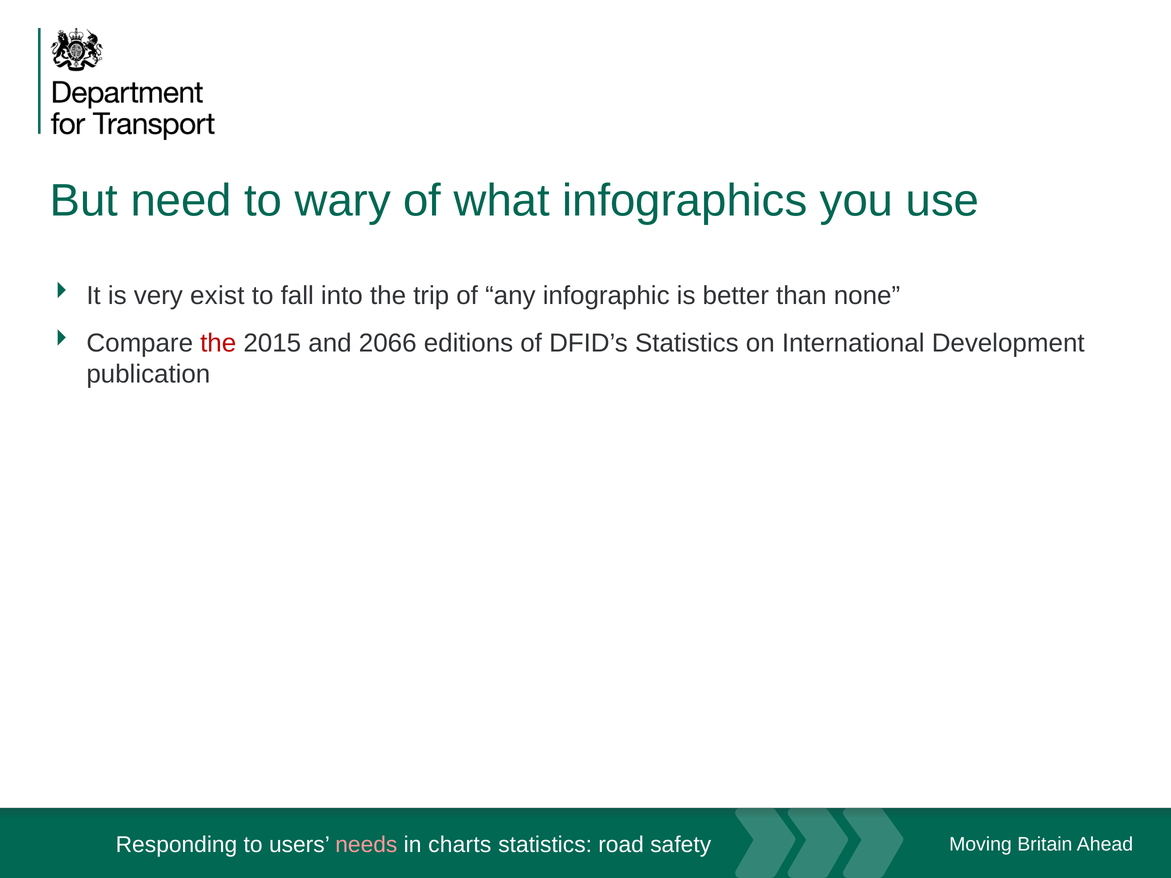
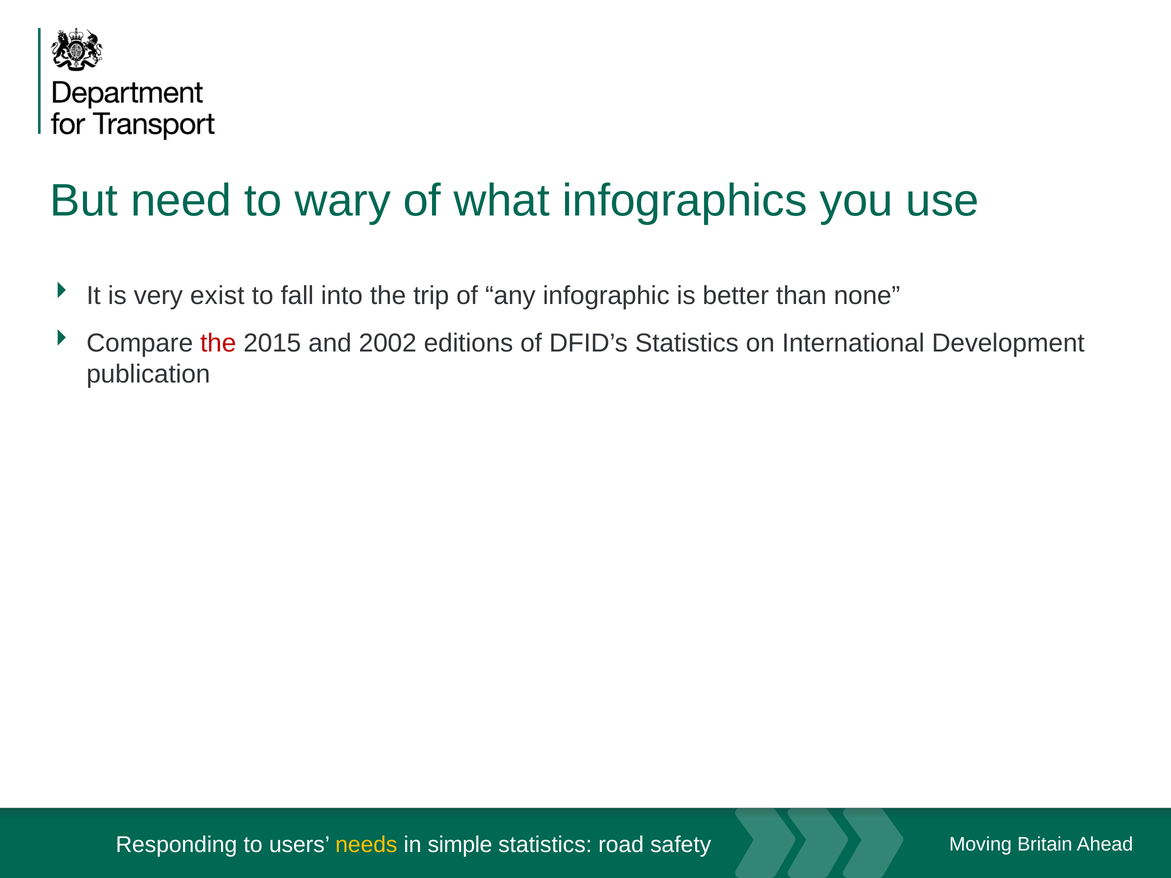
2066: 2066 -> 2002
needs colour: pink -> yellow
charts: charts -> simple
